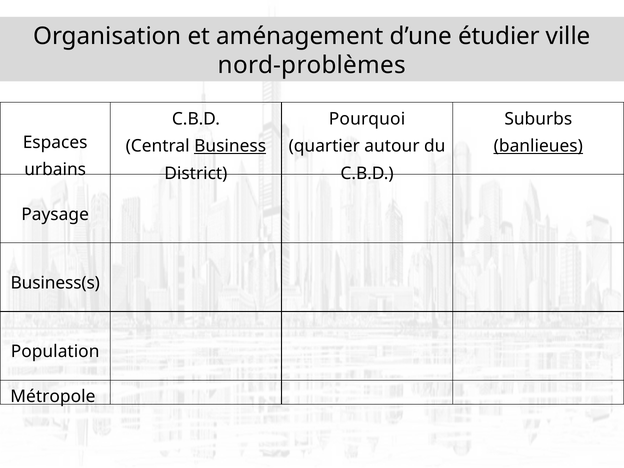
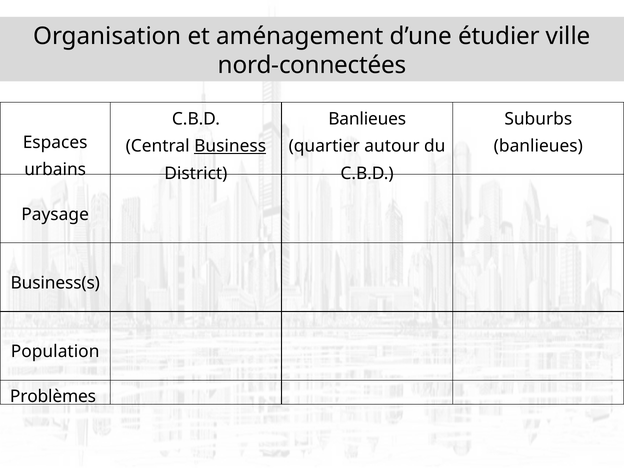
nord-problèmes: nord-problèmes -> nord-connectées
Pourquoi at (367, 119): Pourquoi -> Banlieues
banlieues at (538, 146) underline: present -> none
Métropole: Métropole -> Problèmes
